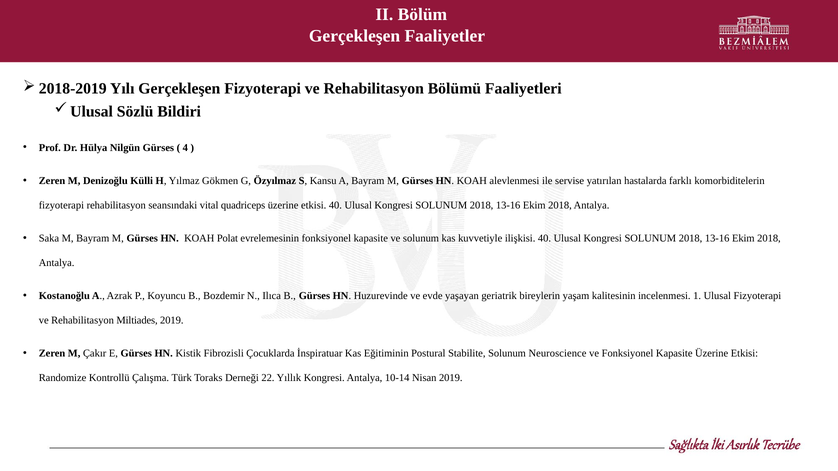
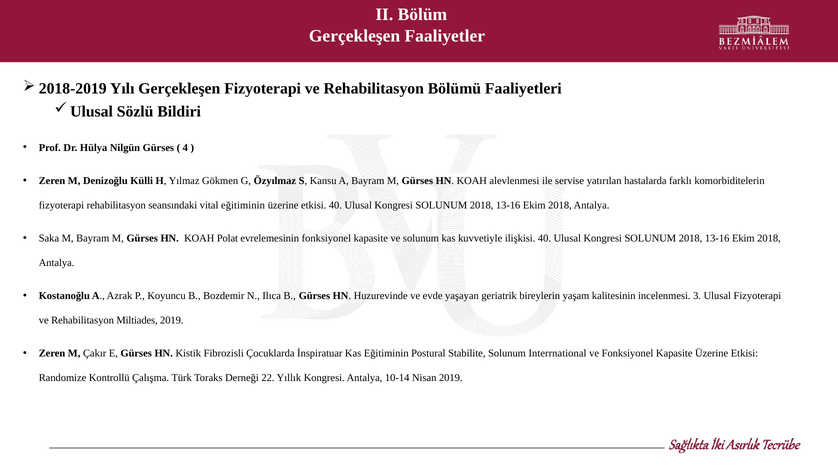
vital quadriceps: quadriceps -> eğitiminin
1: 1 -> 3
Neuroscience: Neuroscience -> Interrnational
